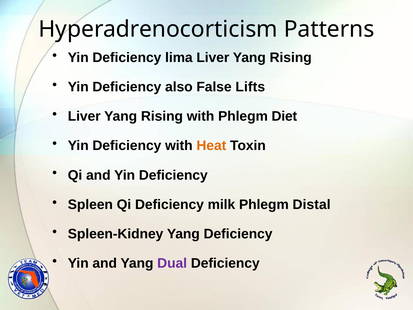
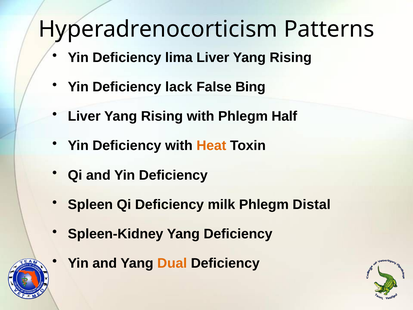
also: also -> lack
Lifts: Lifts -> Bing
Diet: Diet -> Half
Dual colour: purple -> orange
